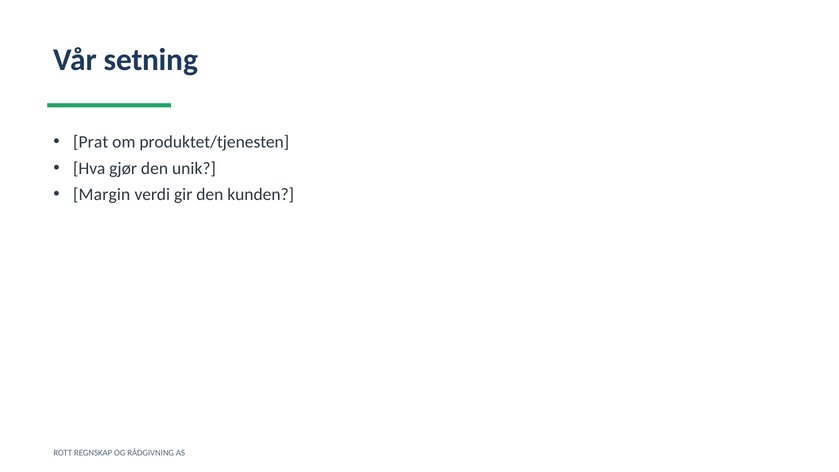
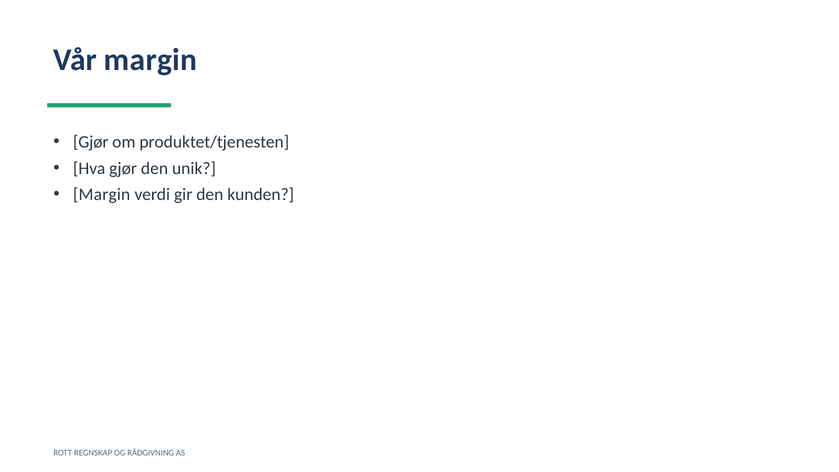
Vår setning: setning -> margin
Prat at (91, 142): Prat -> Gjør
